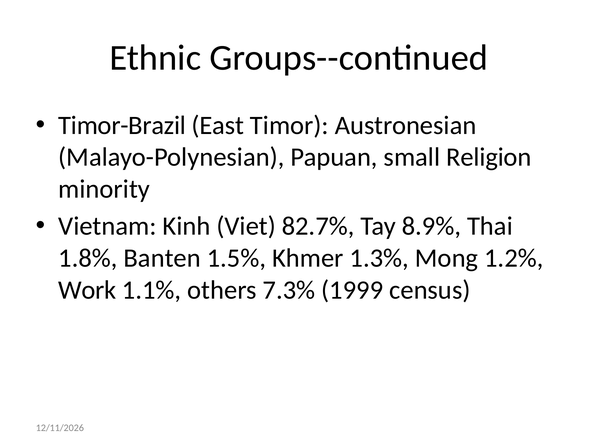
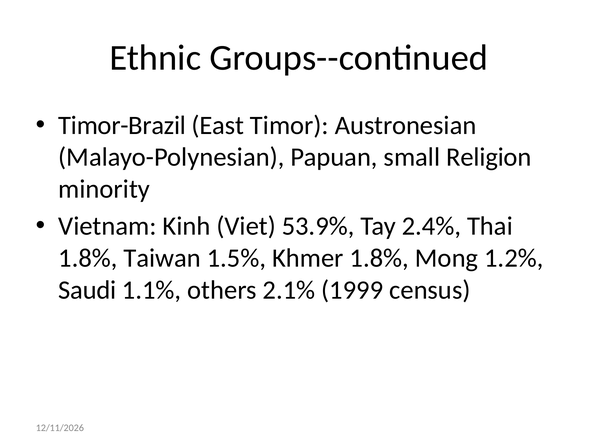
82.7%: 82.7% -> 53.9%
8.9%: 8.9% -> 2.4%
Banten: Banten -> Taiwan
Khmer 1.3%: 1.3% -> 1.8%
Work: Work -> Saudi
7.3%: 7.3% -> 2.1%
